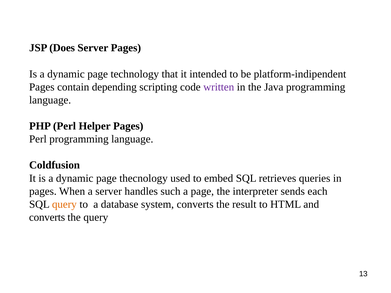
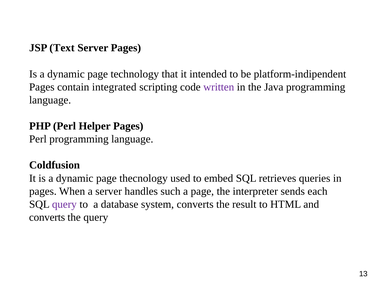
Does: Does -> Text
depending: depending -> integrated
query at (64, 204) colour: orange -> purple
